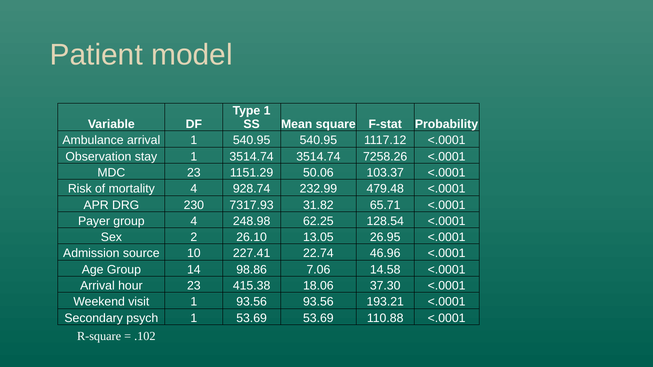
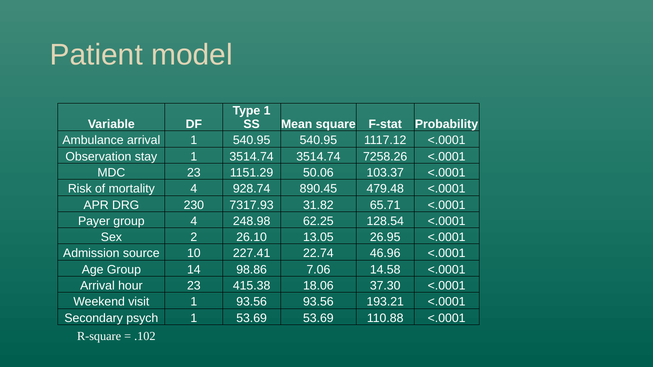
232.99: 232.99 -> 890.45
